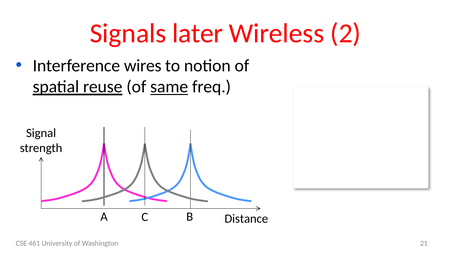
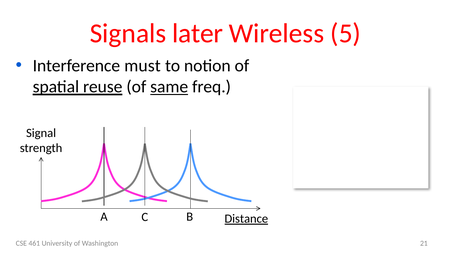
2: 2 -> 5
wires: wires -> must
Distance underline: none -> present
